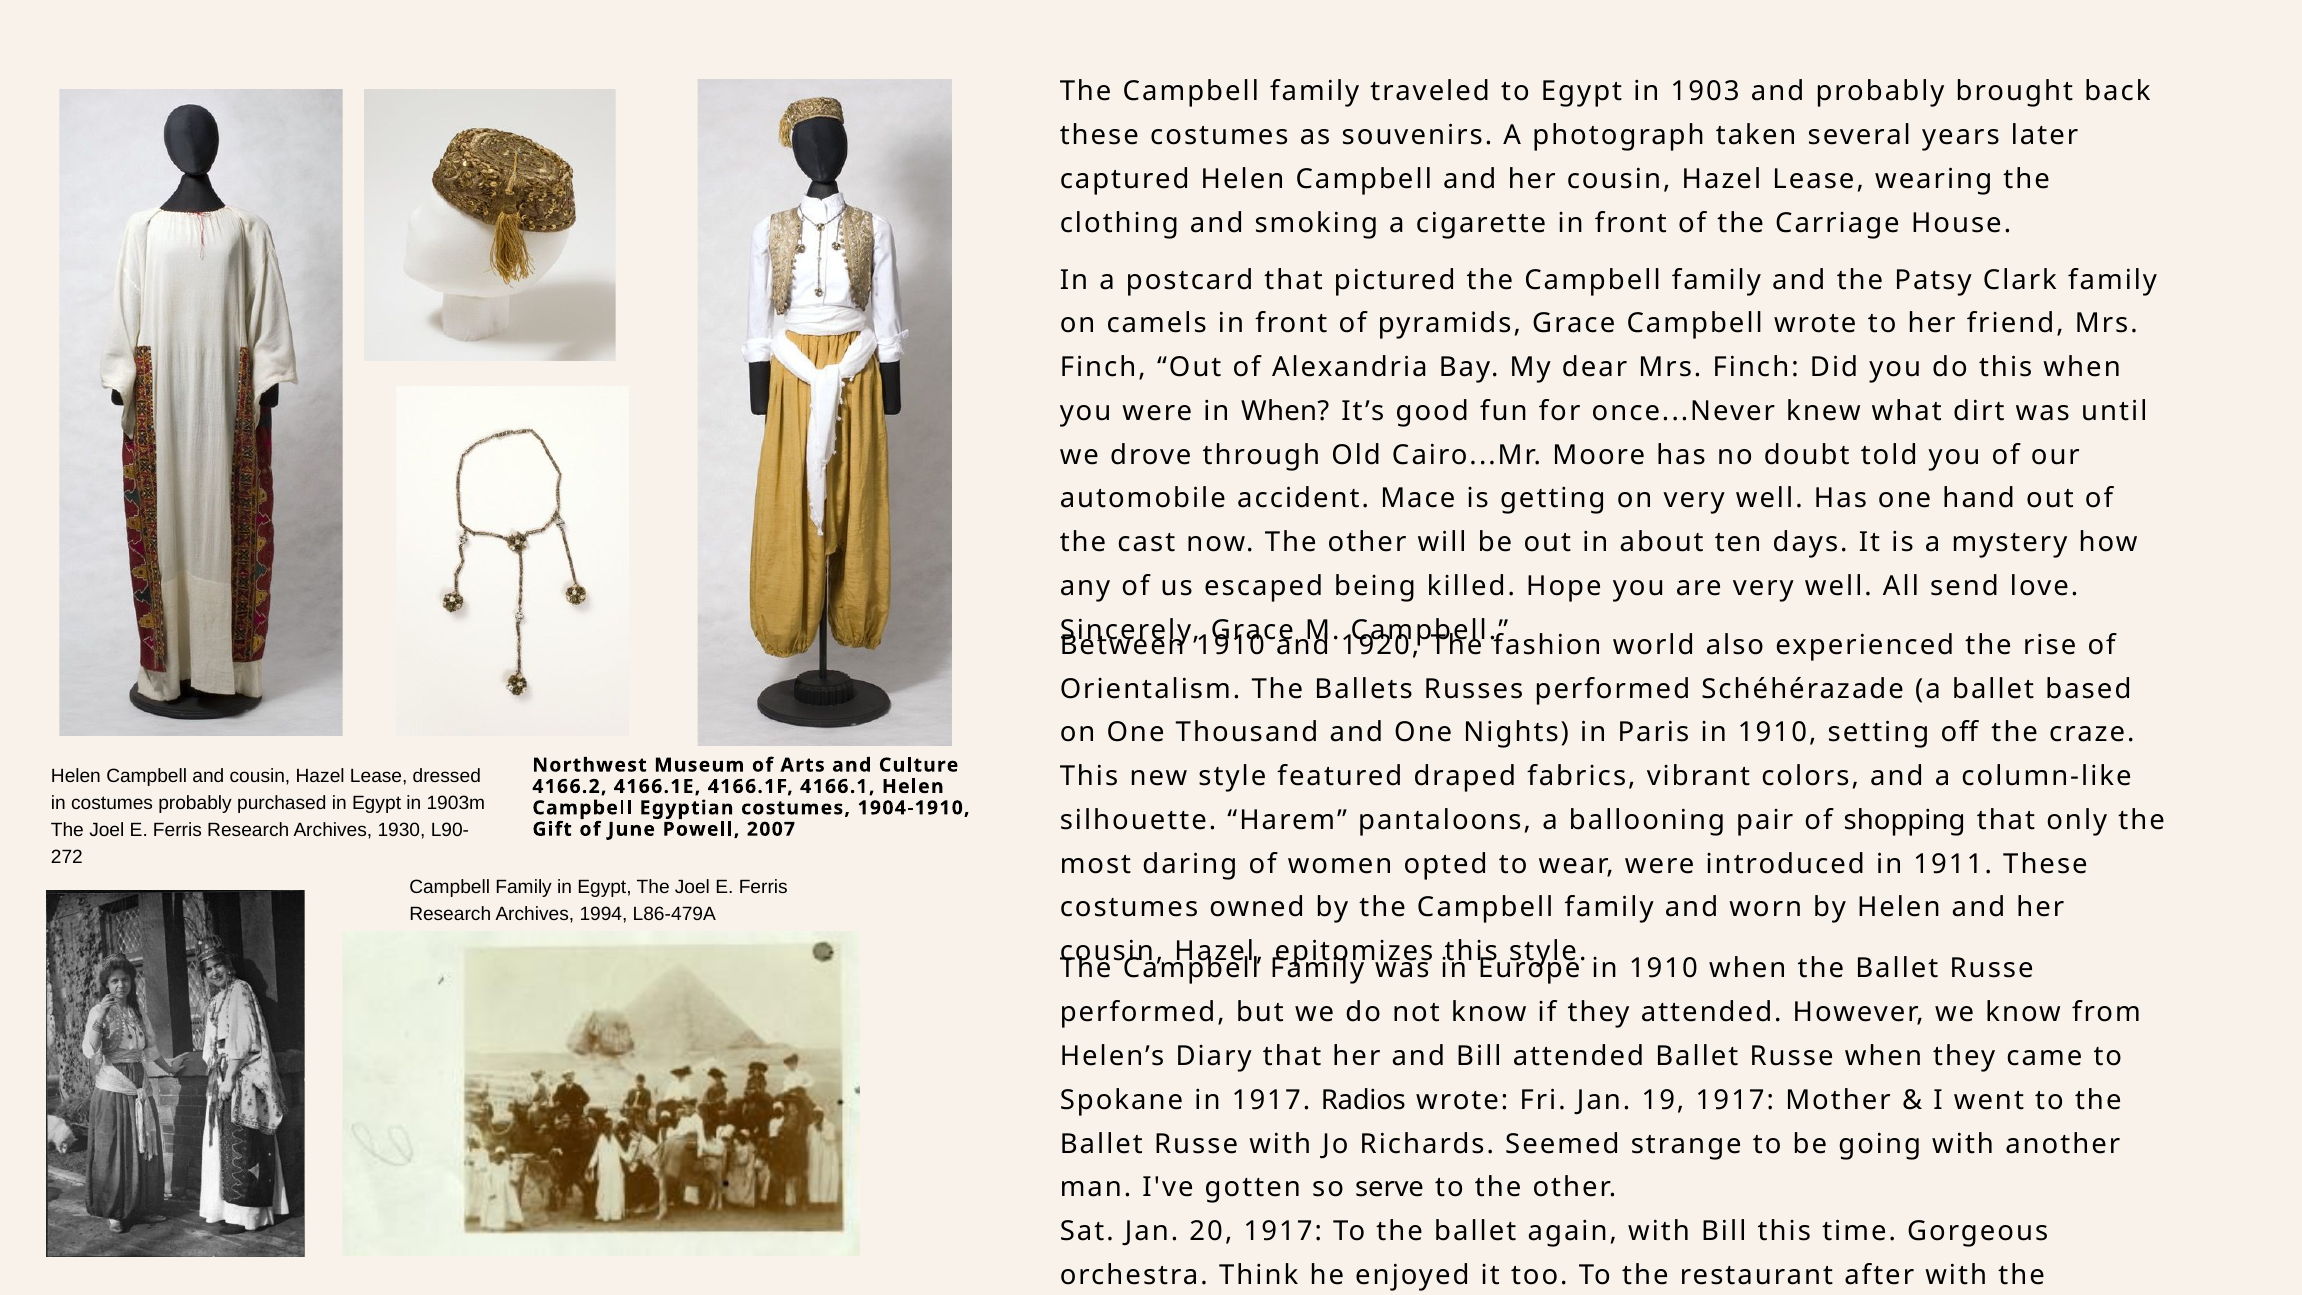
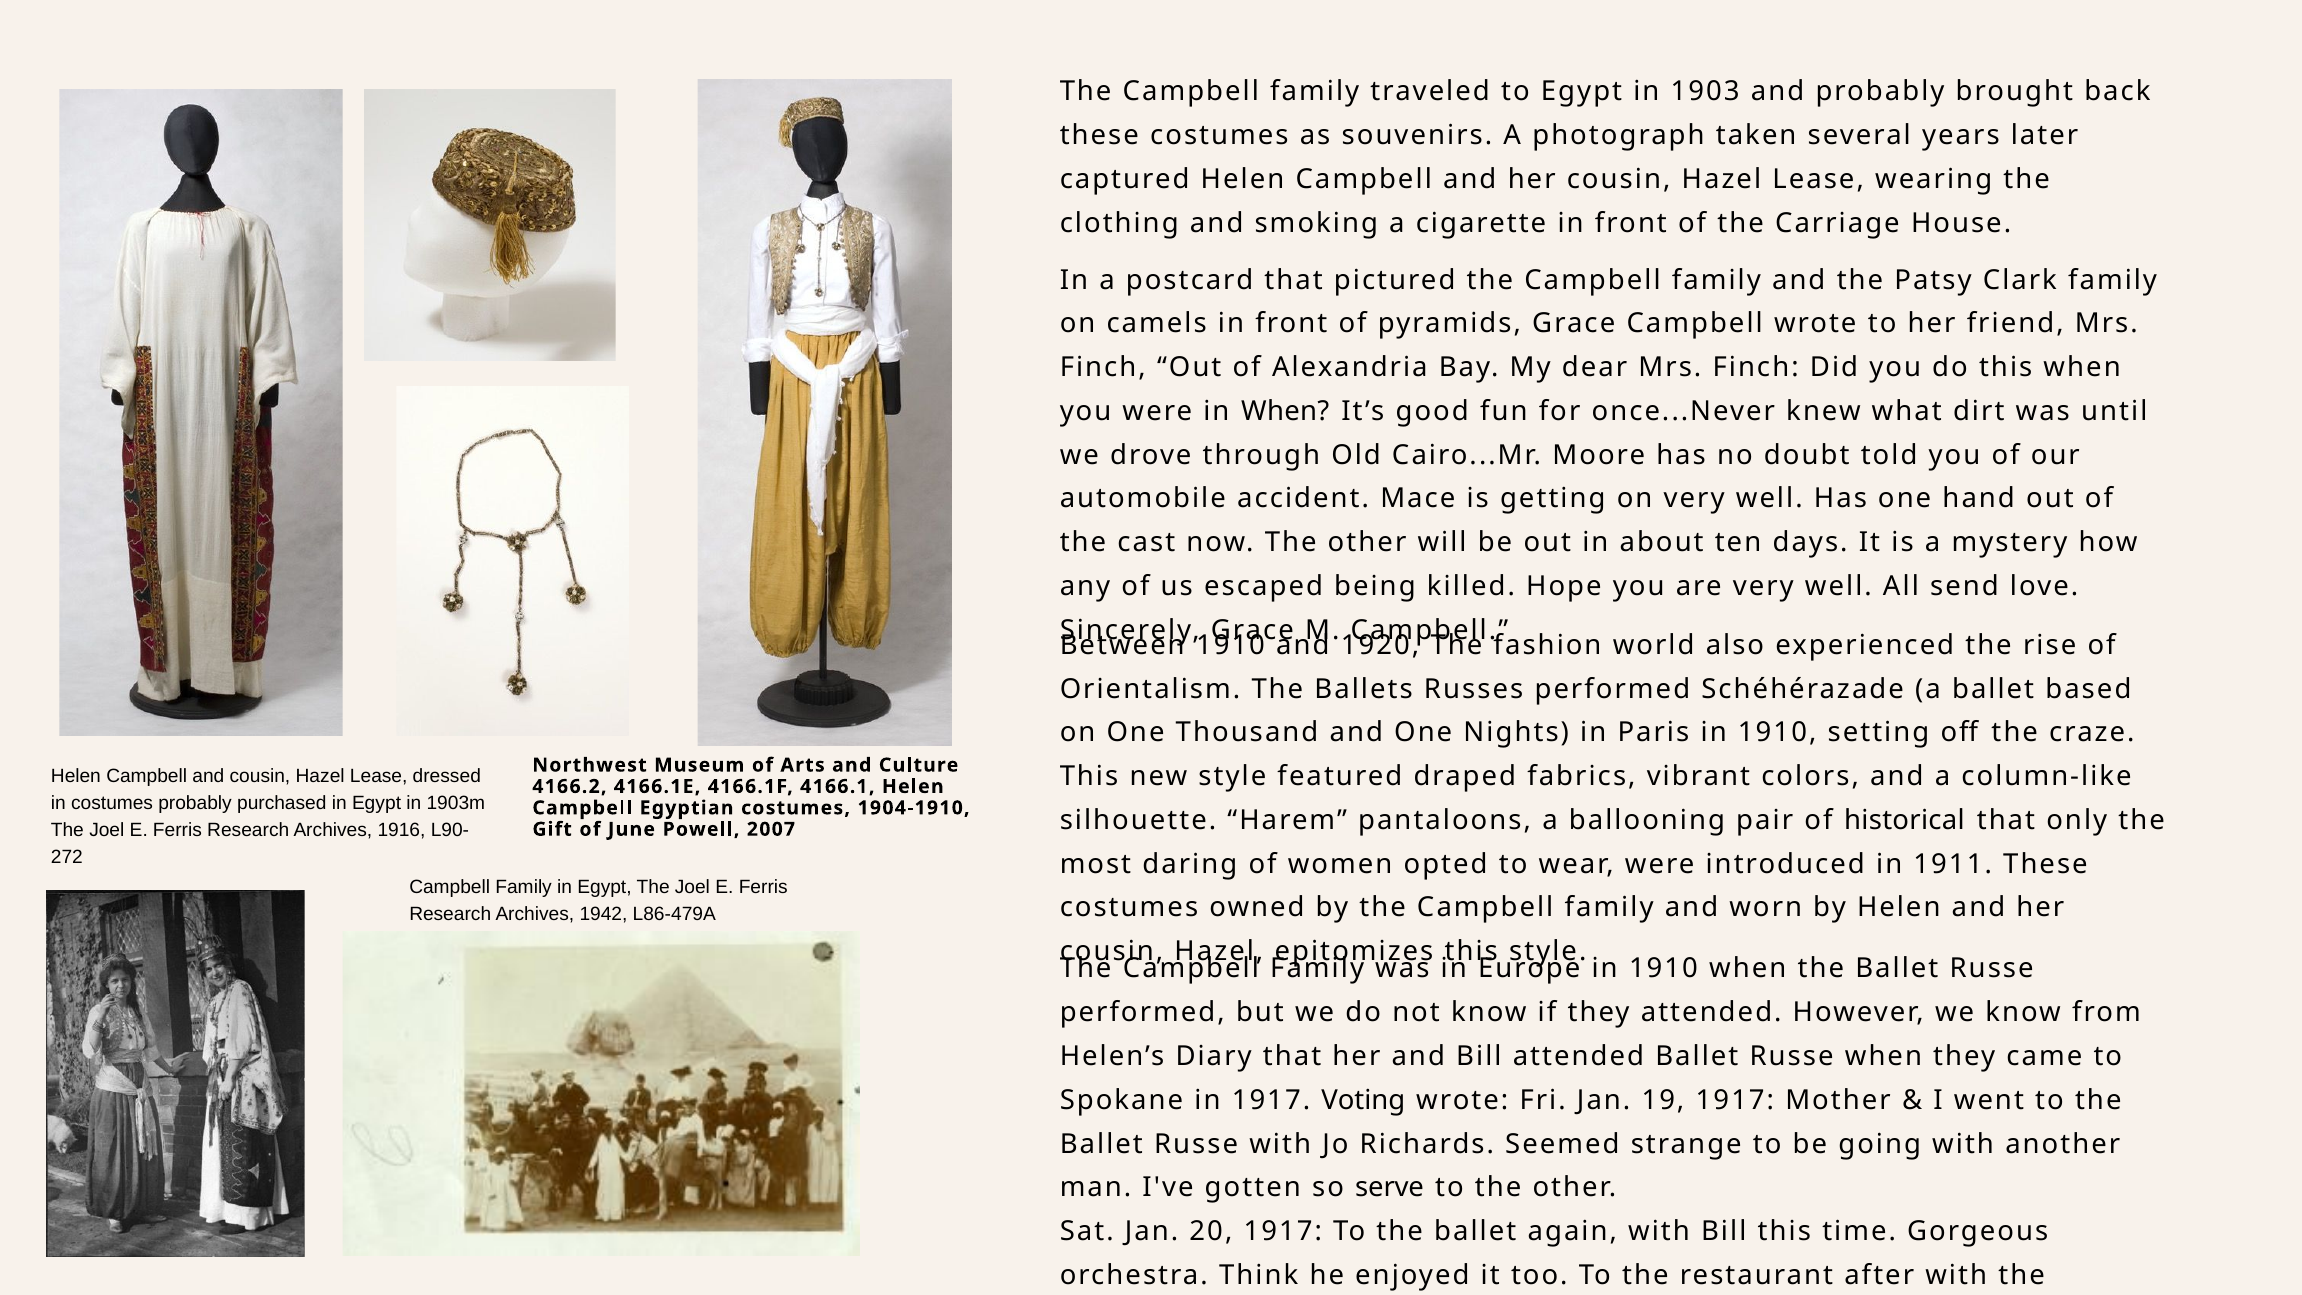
shopping: shopping -> historical
1930: 1930 -> 1916
1994: 1994 -> 1942
Radios: Radios -> Voting
